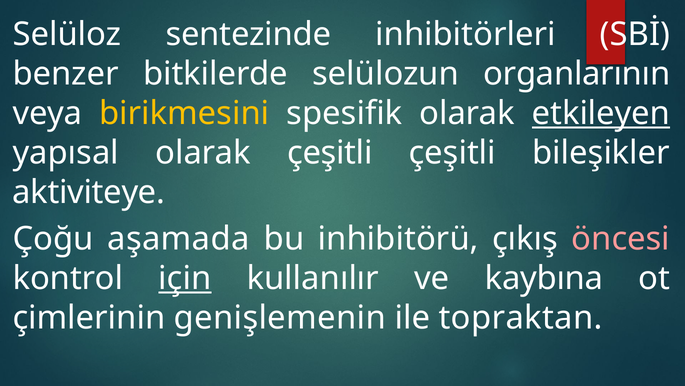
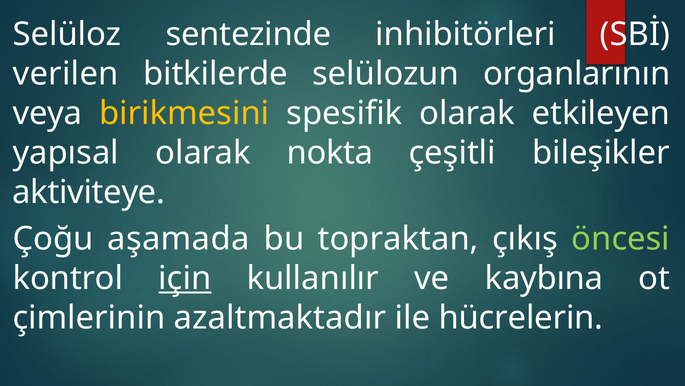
benzer: benzer -> verilen
etkileyen underline: present -> none
olarak çeşitli: çeşitli -> nokta
inhibitörü: inhibitörü -> topraktan
öncesi colour: pink -> light green
genişlemenin: genişlemenin -> azaltmaktadır
topraktan: topraktan -> hücrelerin
